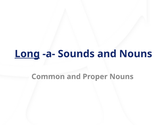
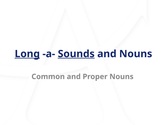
Sounds underline: none -> present
